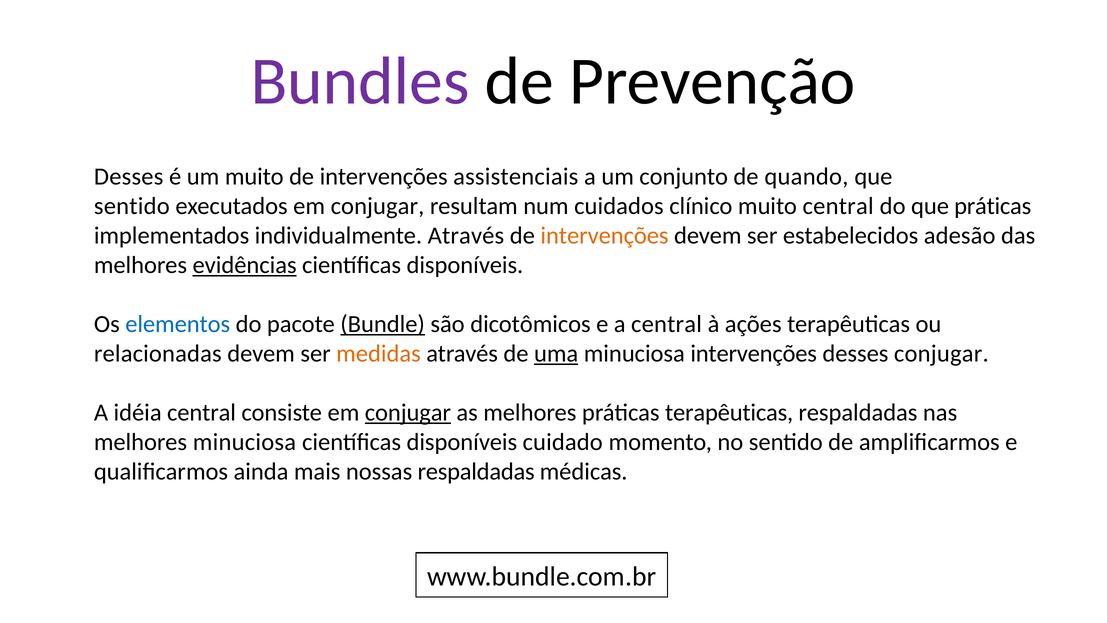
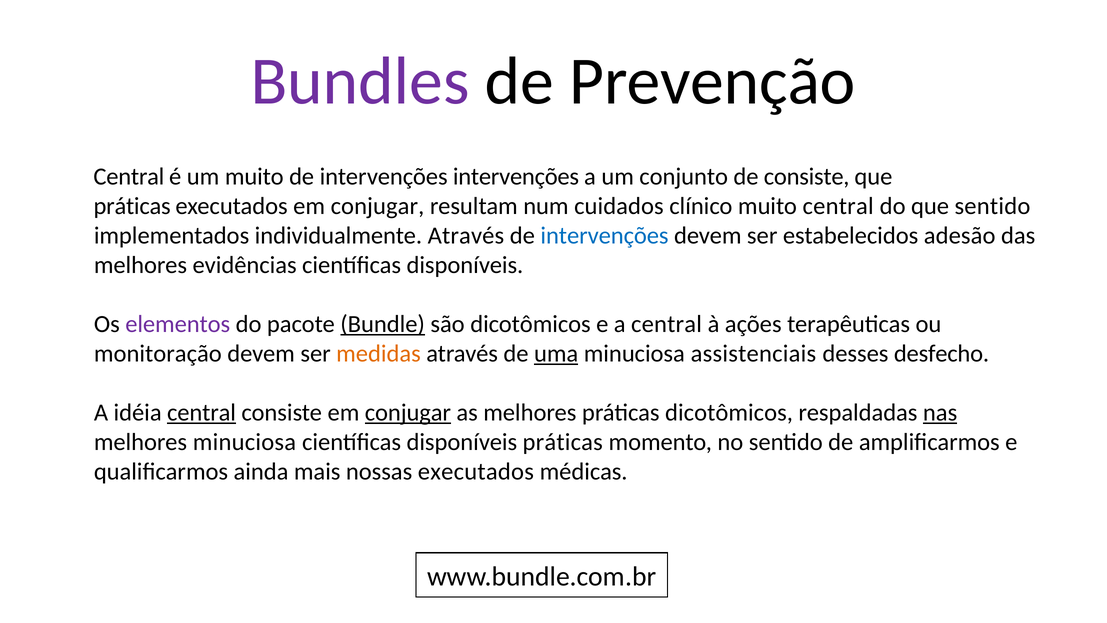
Desses at (129, 176): Desses -> Central
intervenções assistenciais: assistenciais -> intervenções
de quando: quando -> consiste
sentido at (132, 206): sentido -> práticas
que práticas: práticas -> sentido
intervenções at (605, 235) colour: orange -> blue
evidências underline: present -> none
elementos colour: blue -> purple
relacionadas: relacionadas -> monitoração
minuciosa intervenções: intervenções -> assistenciais
desses conjugar: conjugar -> desfecho
central at (202, 412) underline: none -> present
práticas terapêuticas: terapêuticas -> dicotômicos
nas underline: none -> present
disponíveis cuidado: cuidado -> práticas
nossas respaldadas: respaldadas -> executados
